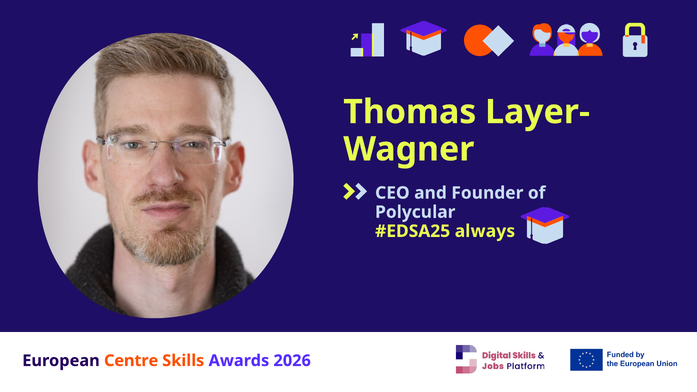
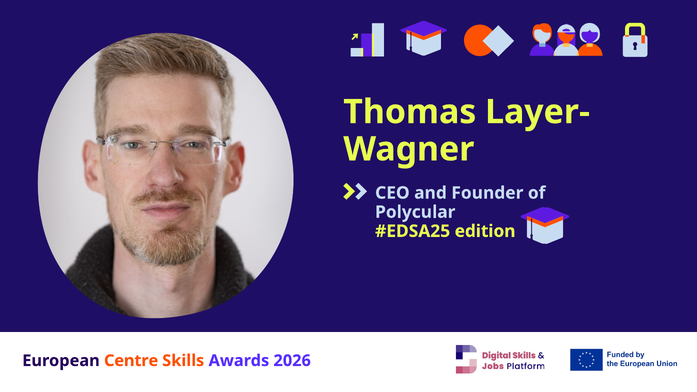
always: always -> edition
